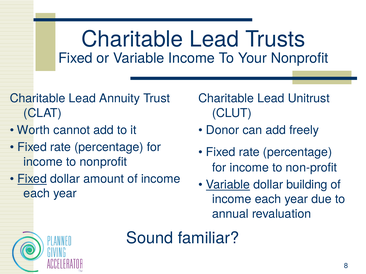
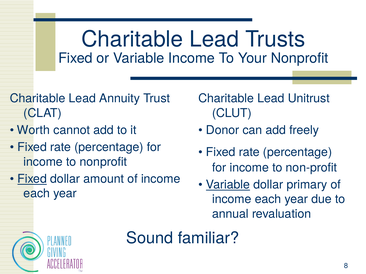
building: building -> primary
